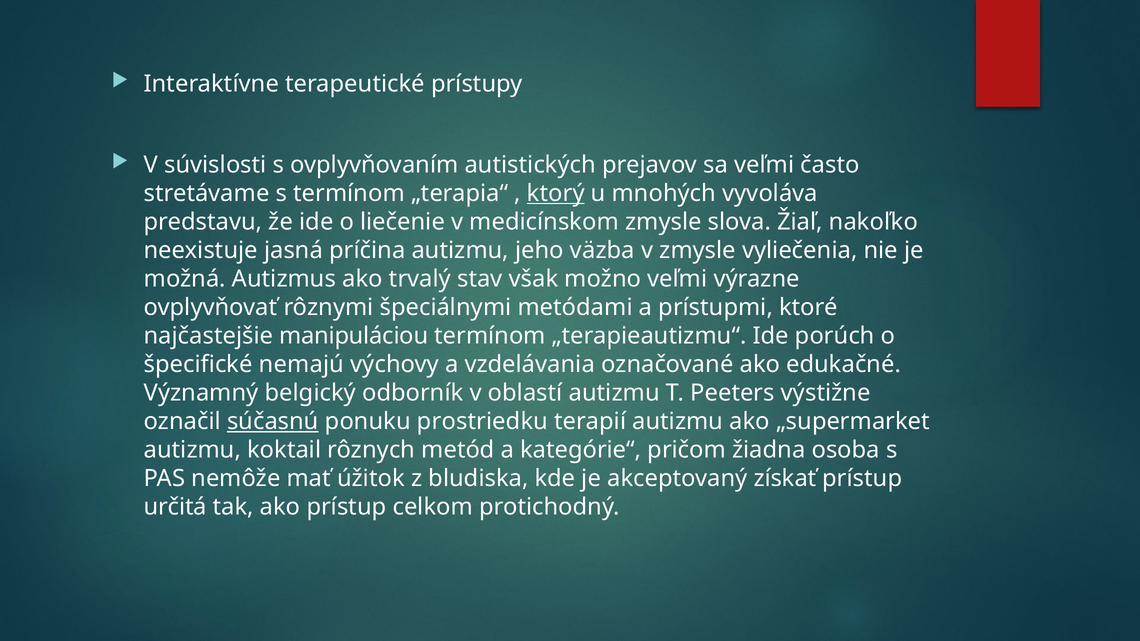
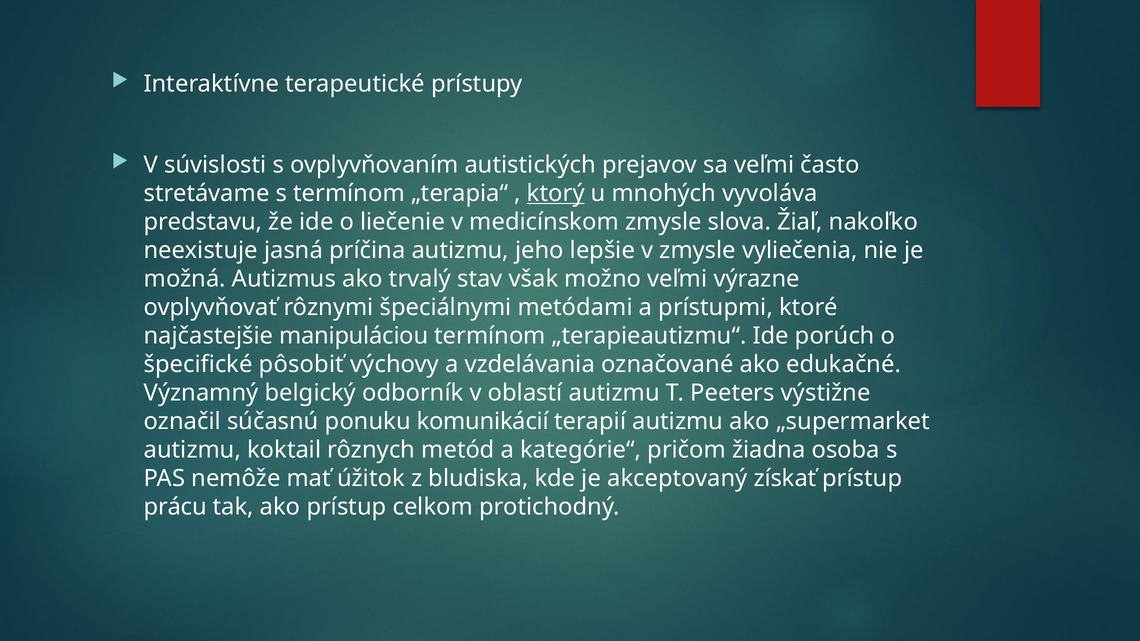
väzba: väzba -> lepšie
nemajú: nemajú -> pôsobiť
súčasnú underline: present -> none
prostriedku: prostriedku -> komunikácií
určitá: určitá -> prácu
